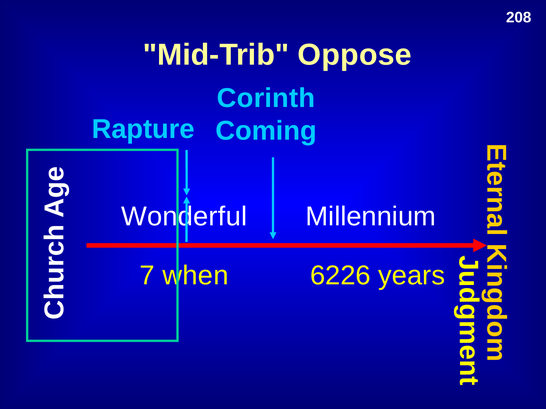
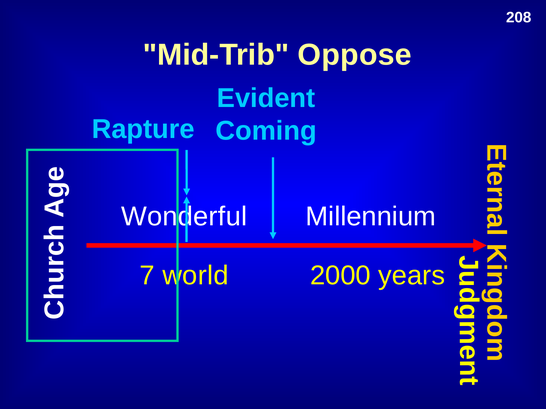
Corinth: Corinth -> Evident
when: when -> world
6226: 6226 -> 2000
